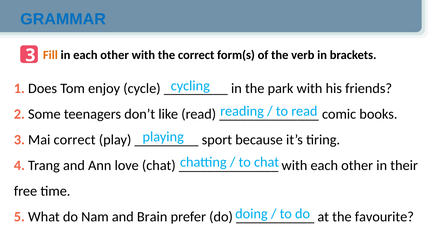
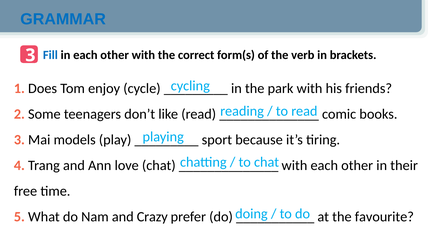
Fill colour: orange -> blue
Mai correct: correct -> models
Brain: Brain -> Crazy
